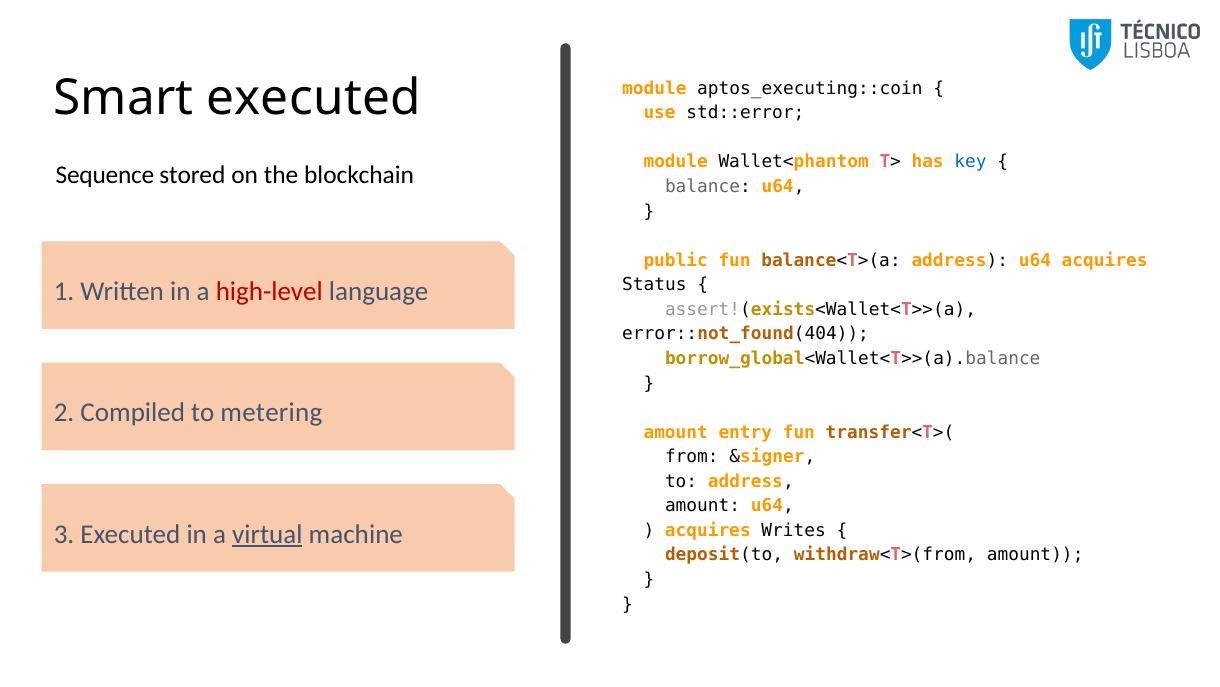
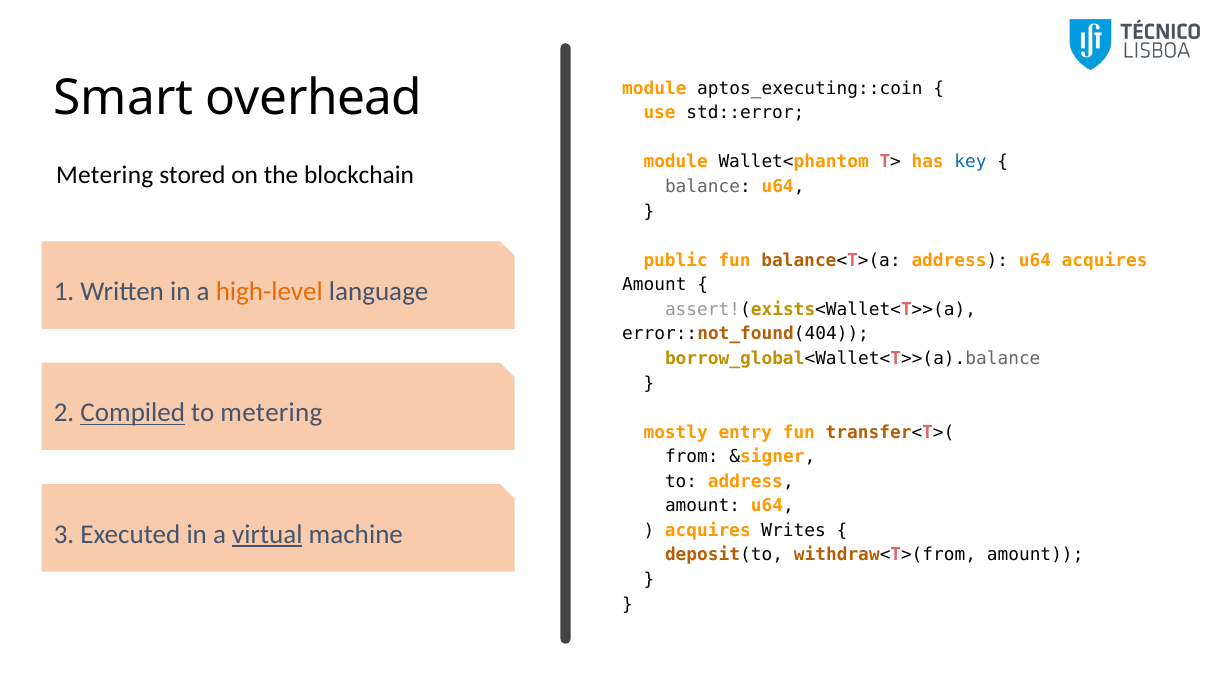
Smart executed: executed -> overhead
Sequence at (105, 175): Sequence -> Metering
Status at (654, 285): Status -> Amount
high-level colour: red -> orange
Compiled underline: none -> present
amount at (676, 432): amount -> mostly
